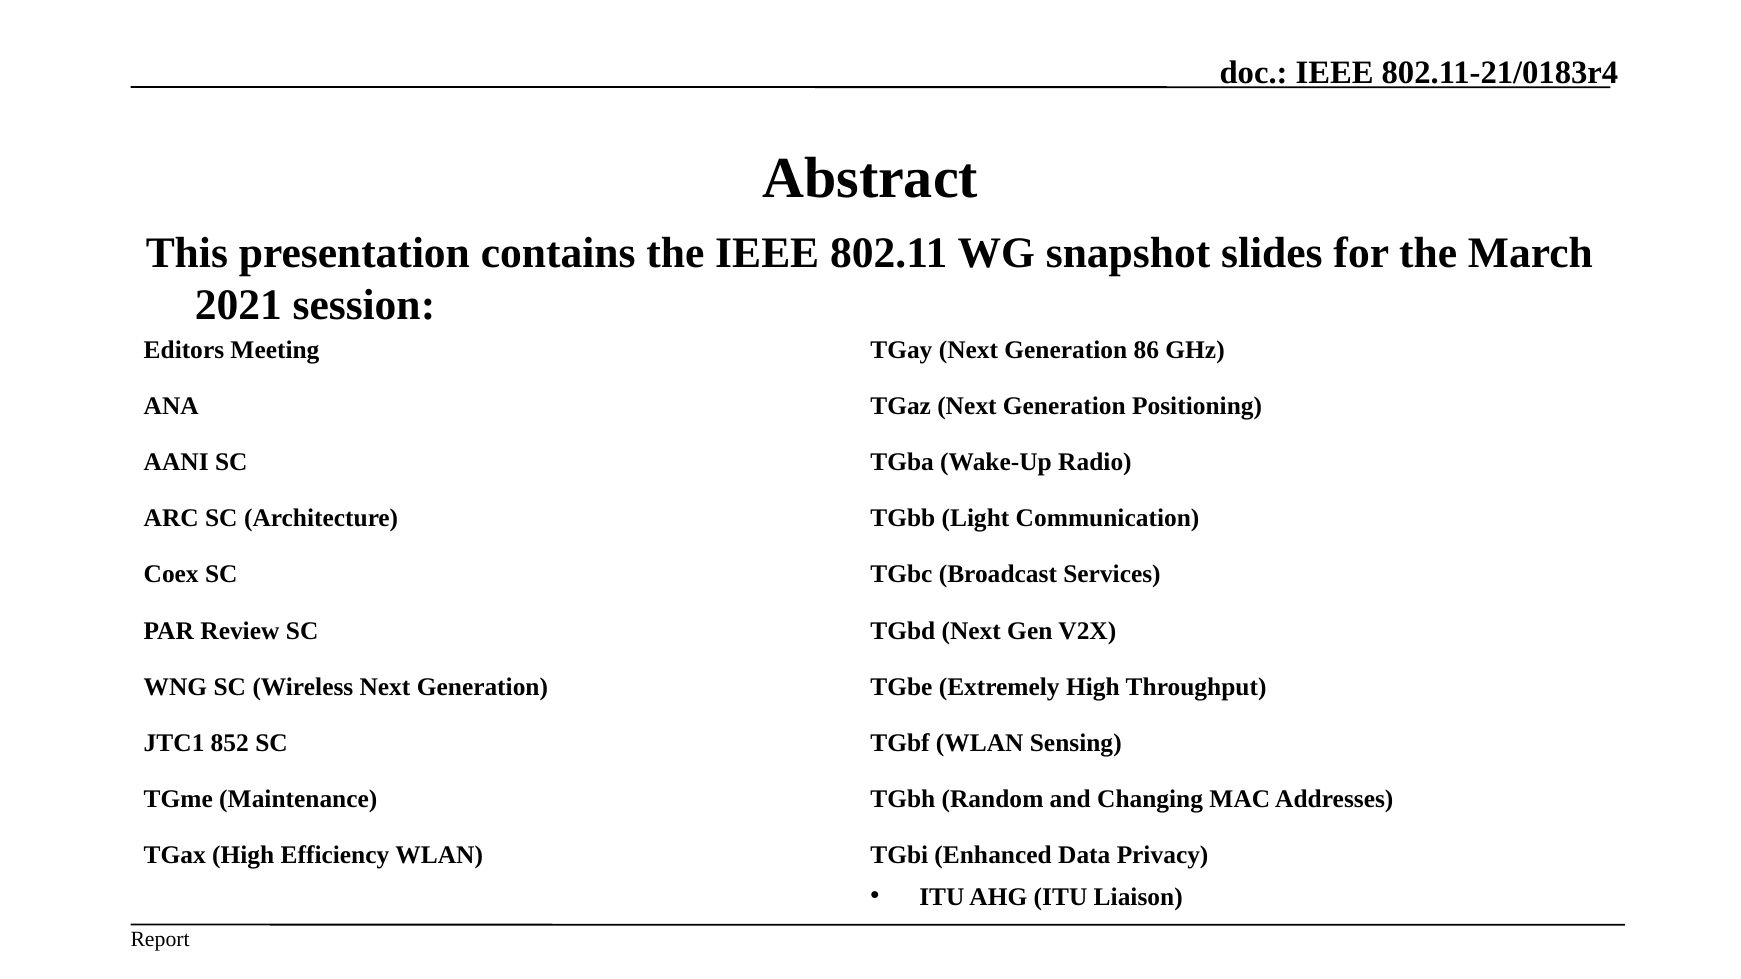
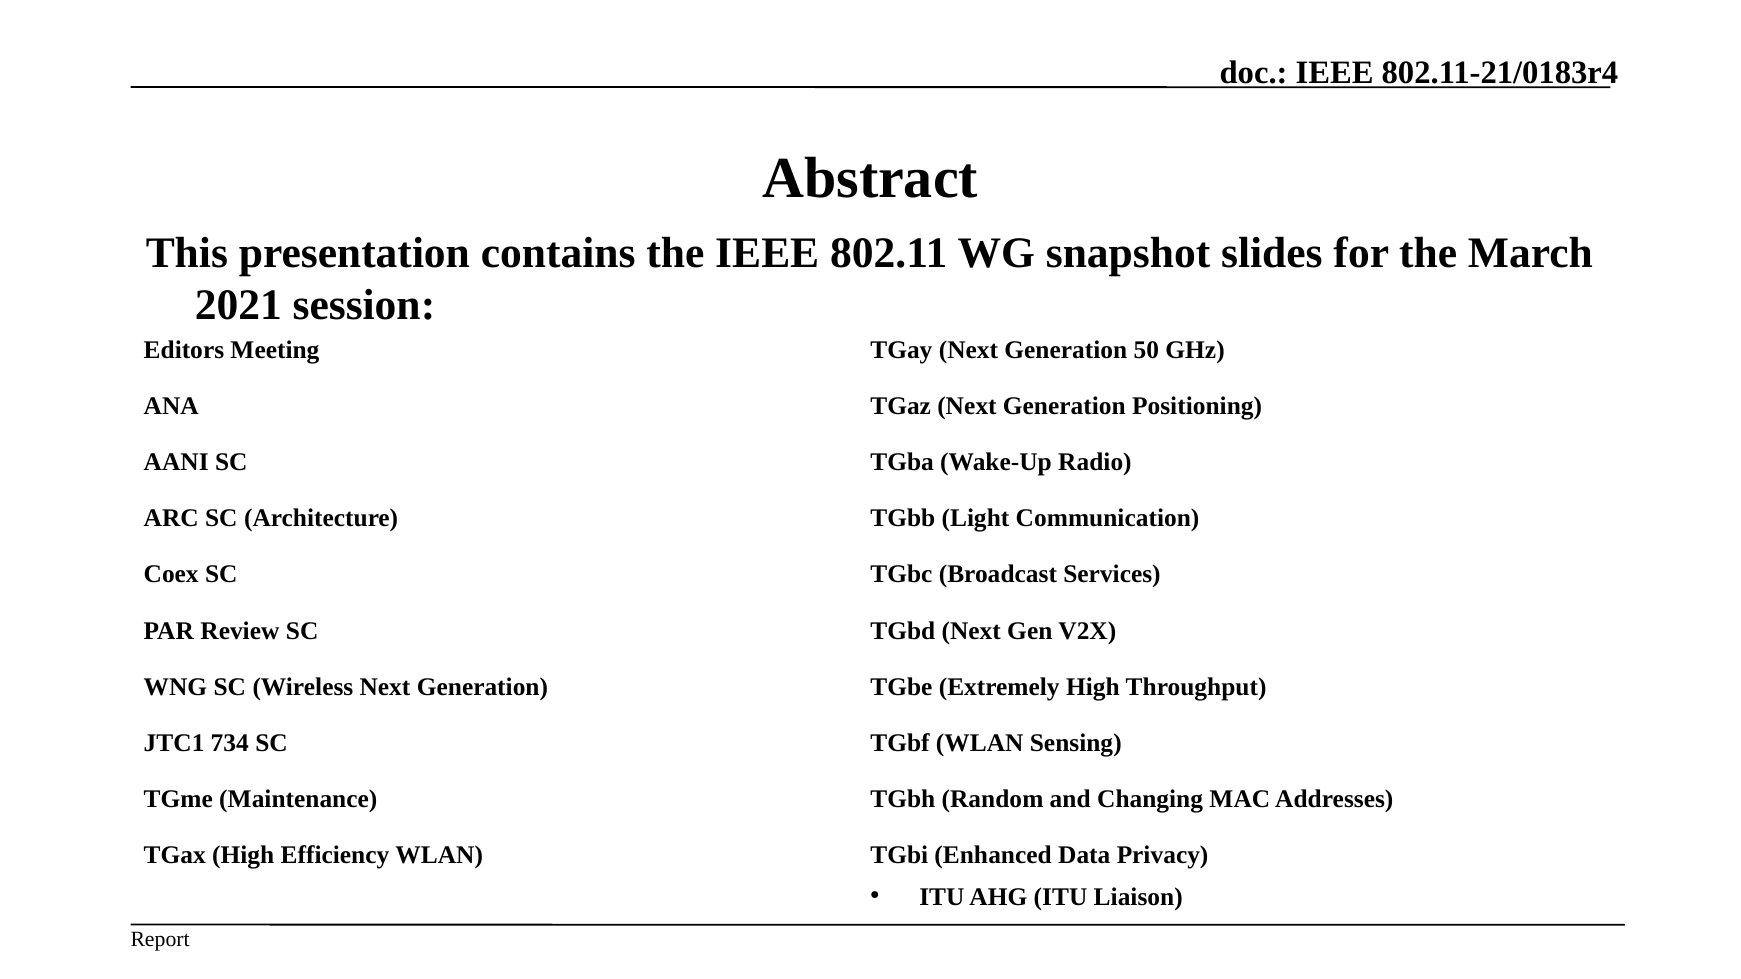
86: 86 -> 50
852: 852 -> 734
